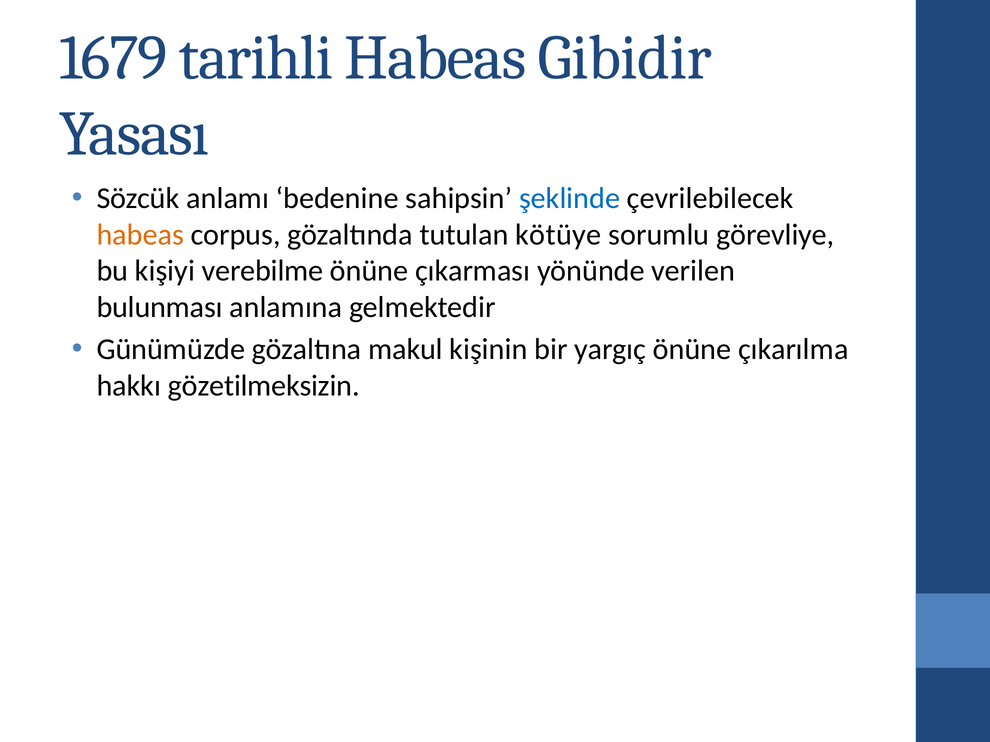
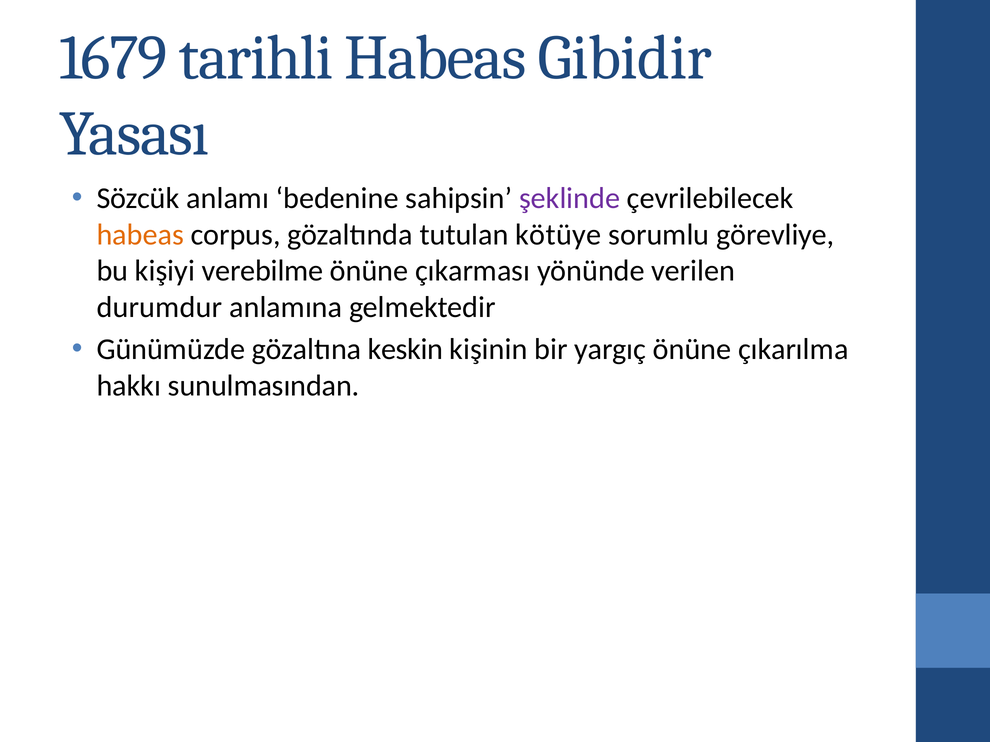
şeklinde colour: blue -> purple
bulunması: bulunması -> durumdur
makul: makul -> keskin
gözetilmeksizin: gözetilmeksizin -> sunulmasından
